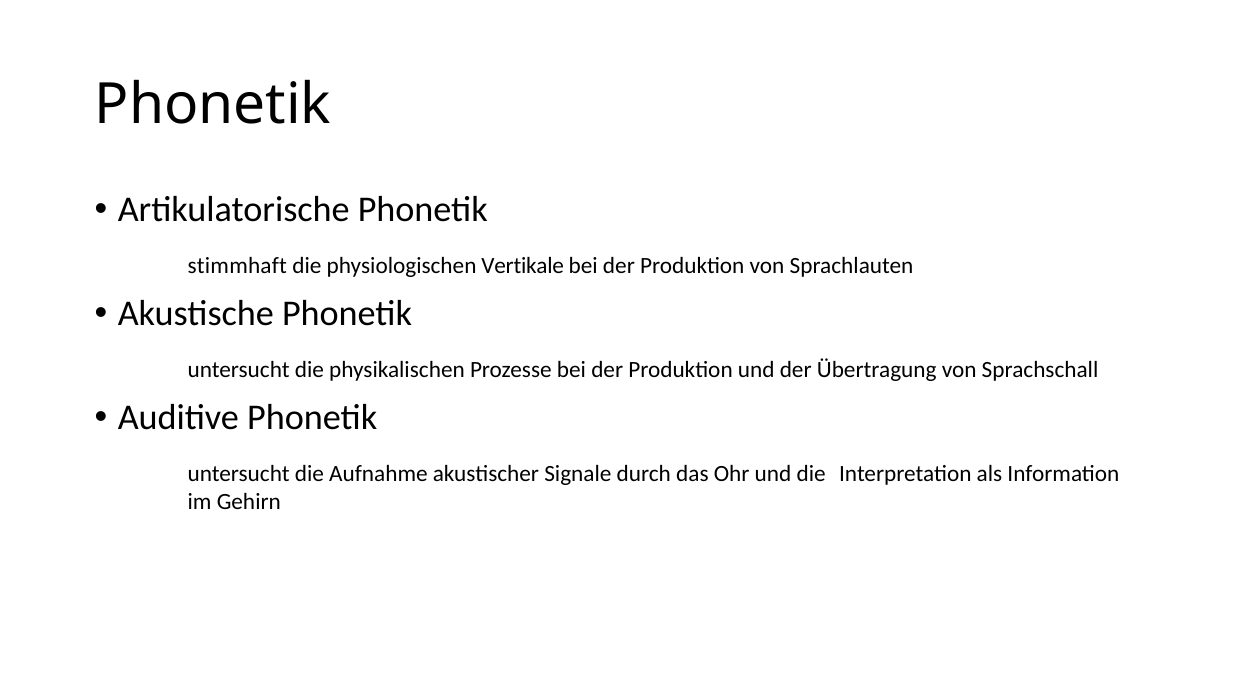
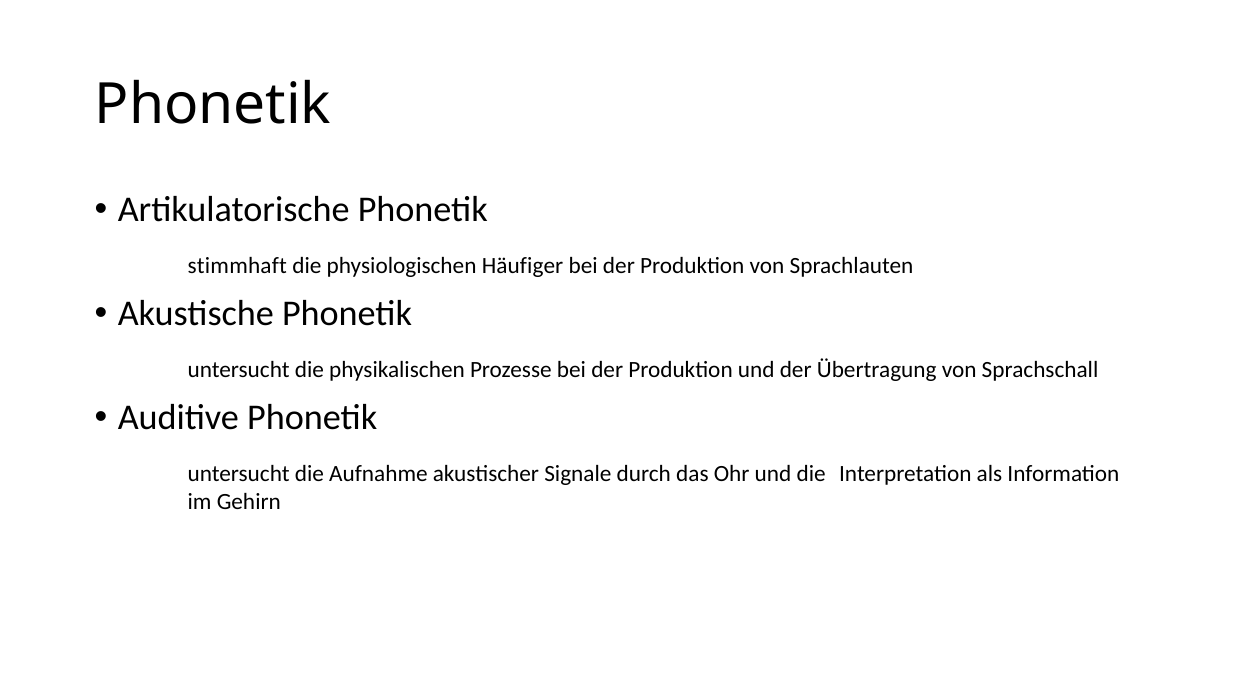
Vertikale: Vertikale -> Häufiger
